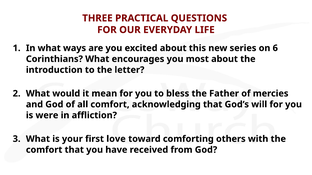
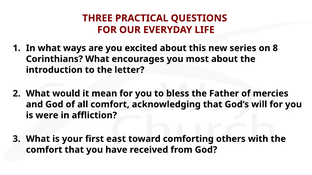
6: 6 -> 8
love: love -> east
